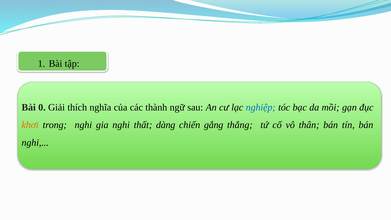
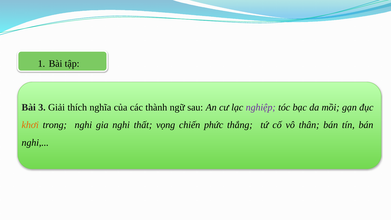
0: 0 -> 3
nghiệp colour: blue -> purple
dàng: dàng -> vọng
gắng: gắng -> phức
